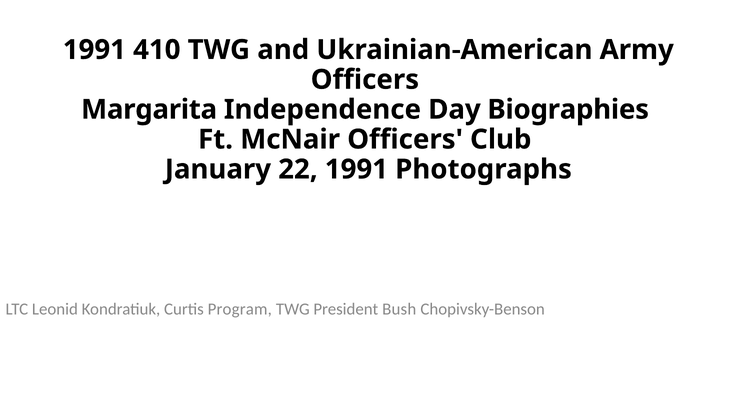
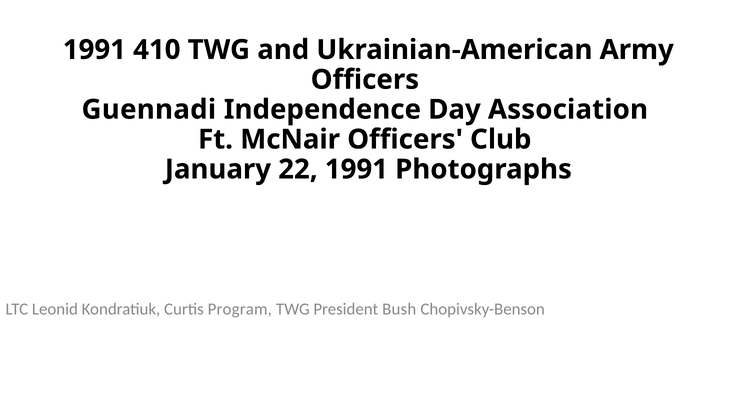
Margarita: Margarita -> Guennadi
Biographies: Biographies -> Association
